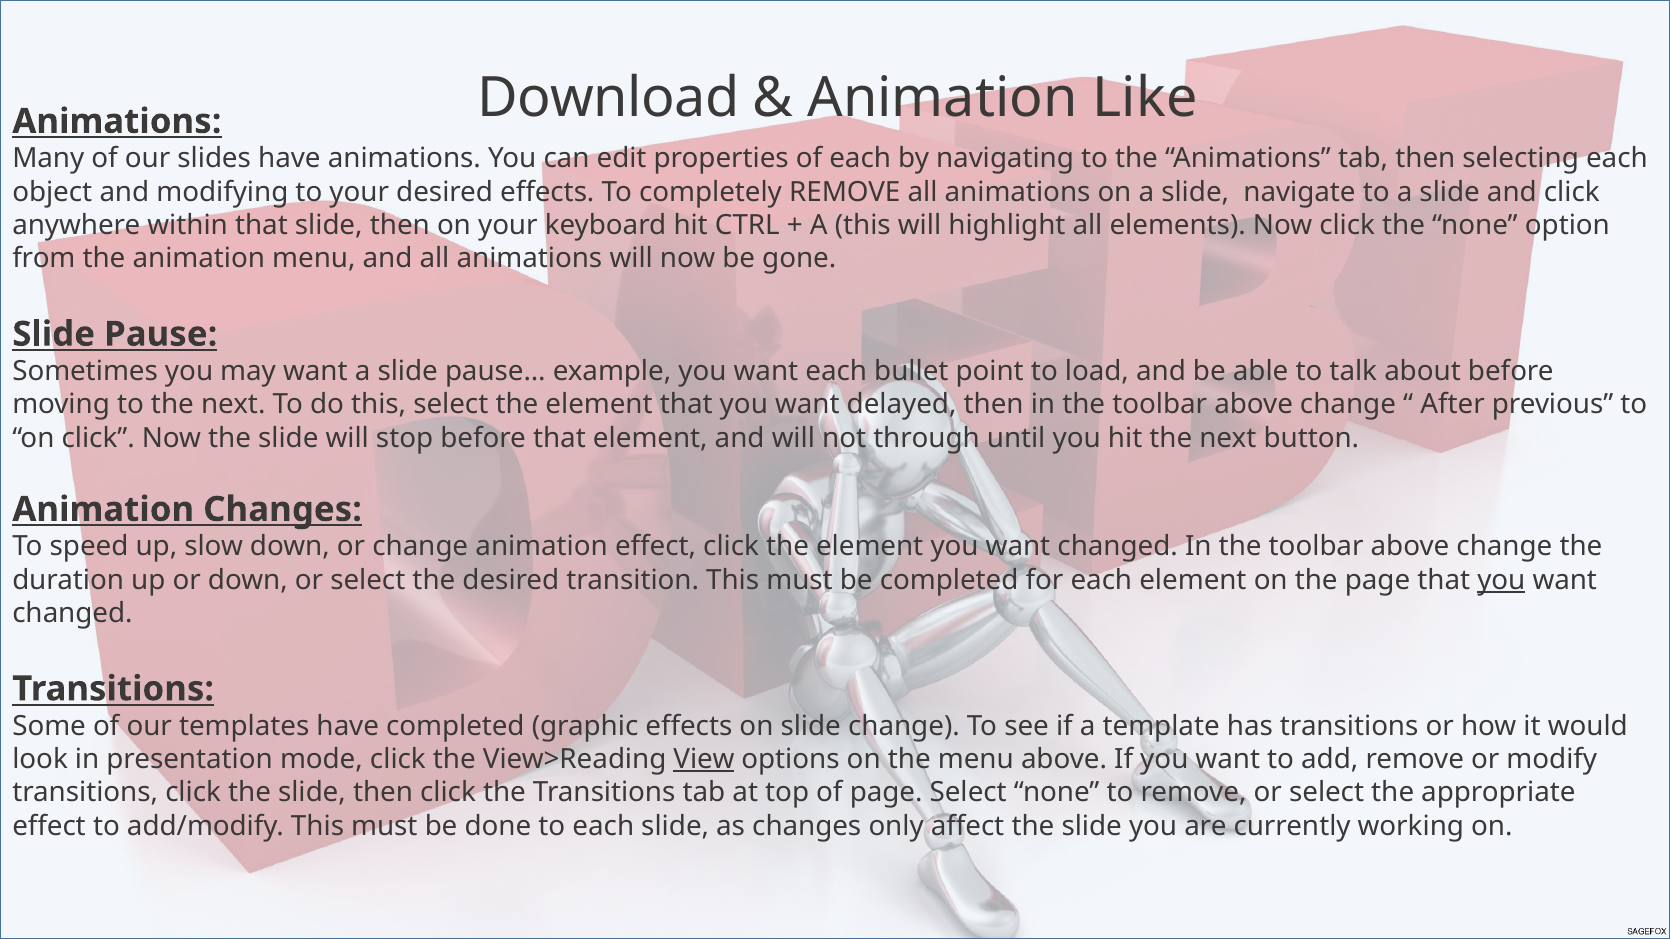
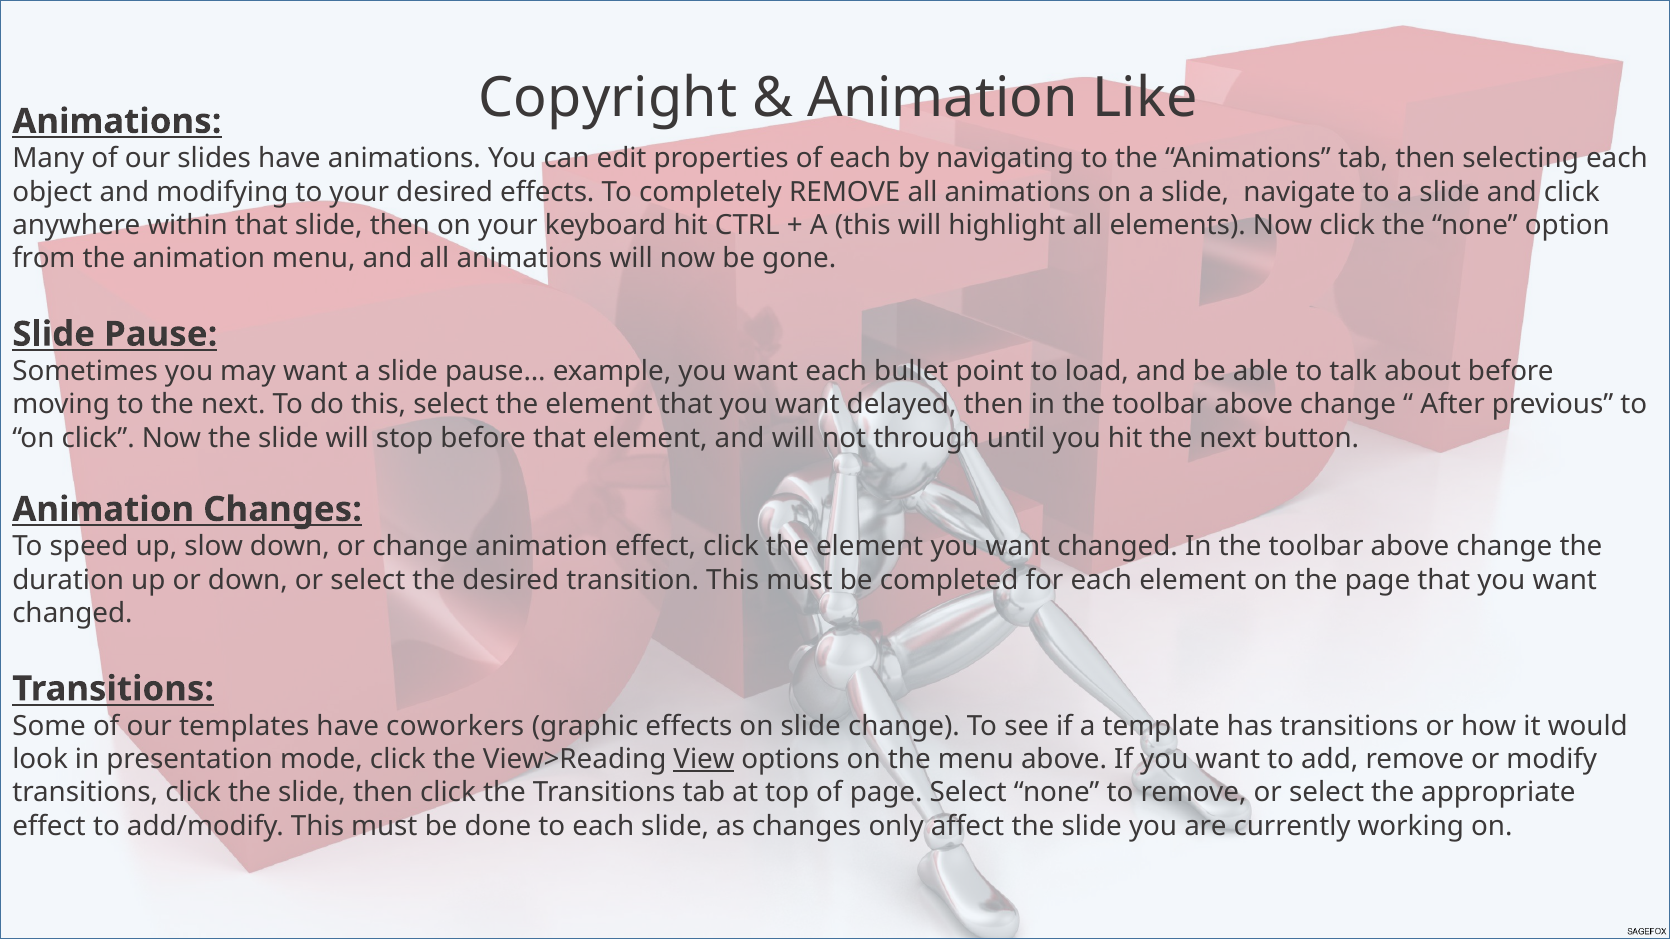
Download: Download -> Copyright
you at (1501, 580) underline: present -> none
have completed: completed -> coworkers
